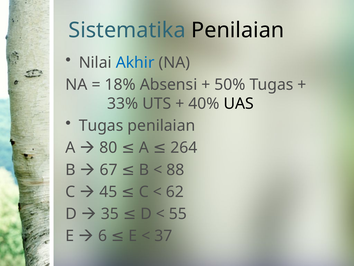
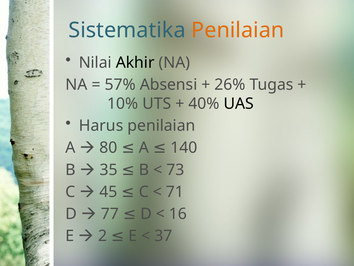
Penilaian at (238, 30) colour: black -> orange
Akhir colour: blue -> black
18%: 18% -> 57%
50%: 50% -> 26%
33%: 33% -> 10%
Tugas at (101, 125): Tugas -> Harus
264: 264 -> 140
67: 67 -> 35
88: 88 -> 73
62: 62 -> 71
35: 35 -> 77
55: 55 -> 16
6: 6 -> 2
